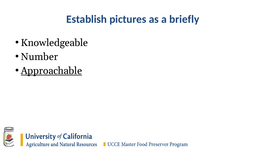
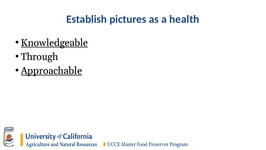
briefly: briefly -> health
Knowledgeable underline: none -> present
Number: Number -> Through
